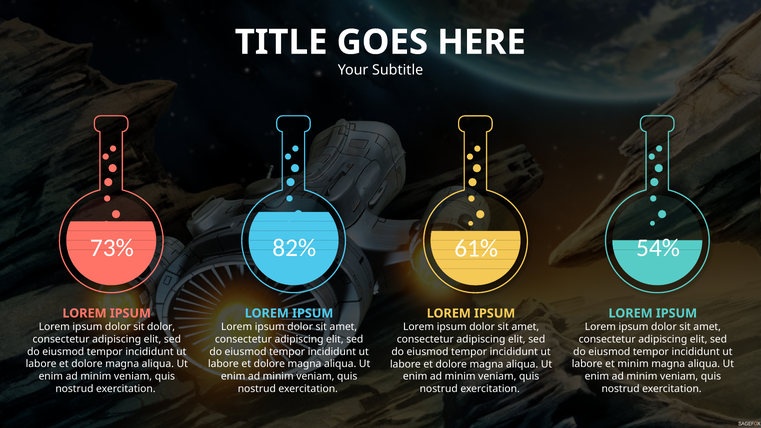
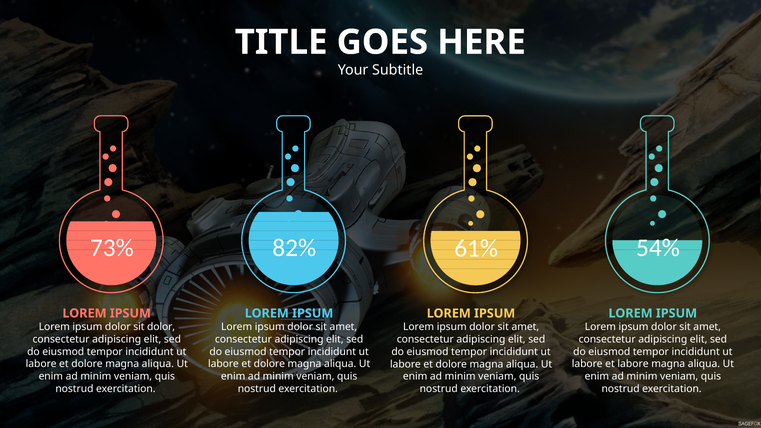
et minim: minim -> labore
